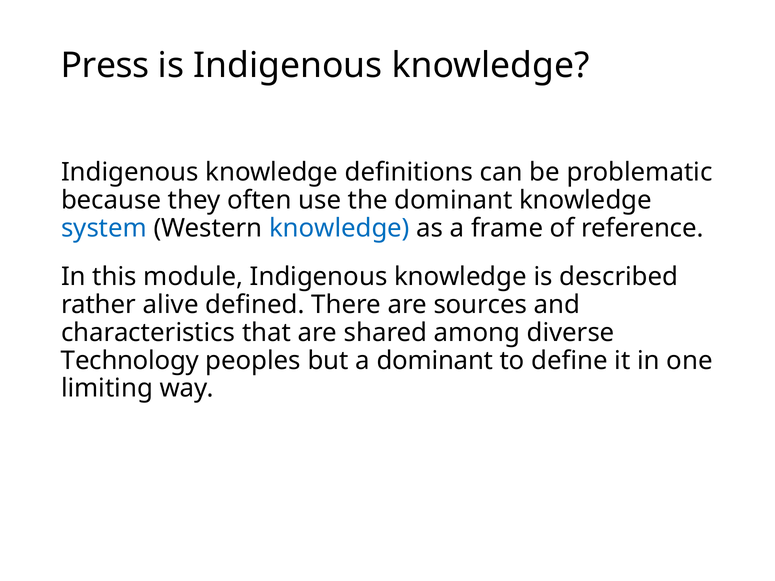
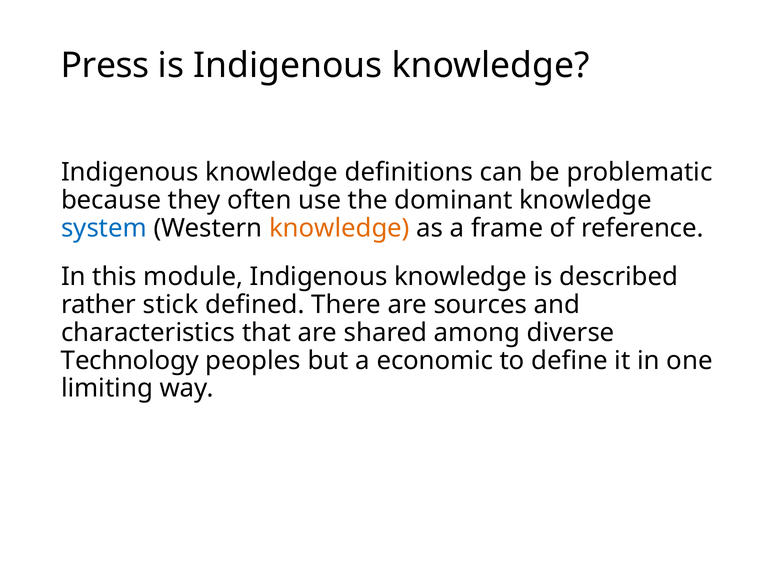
knowledge at (339, 228) colour: blue -> orange
alive: alive -> stick
a dominant: dominant -> economic
